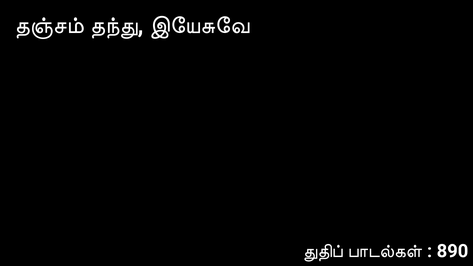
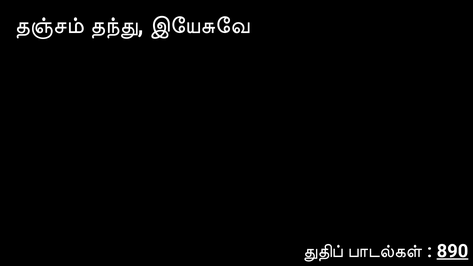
890 underline: none -> present
